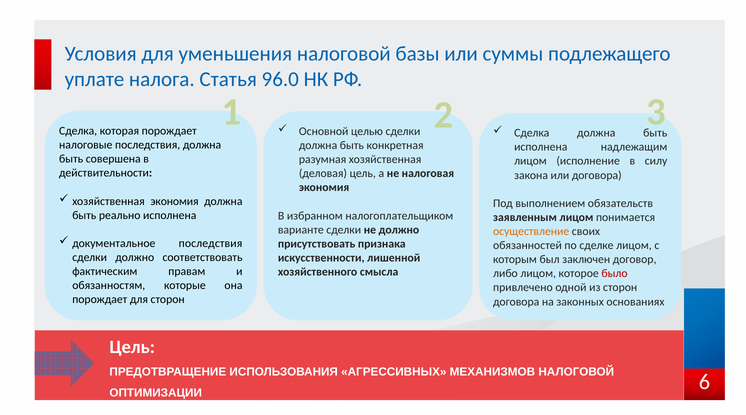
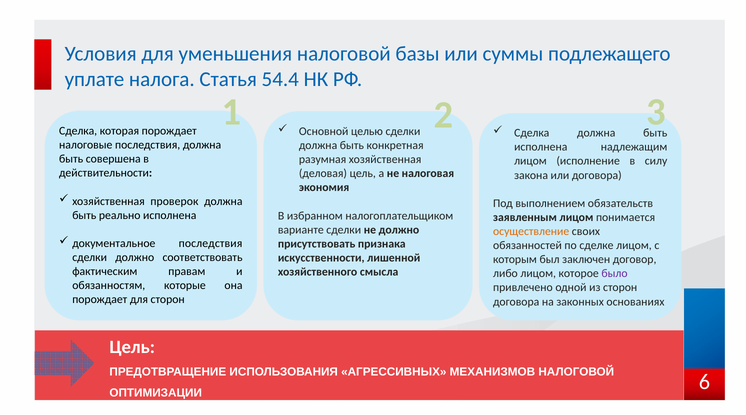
96.0: 96.0 -> 54.4
хозяйственная экономия: экономия -> проверок
было colour: red -> purple
